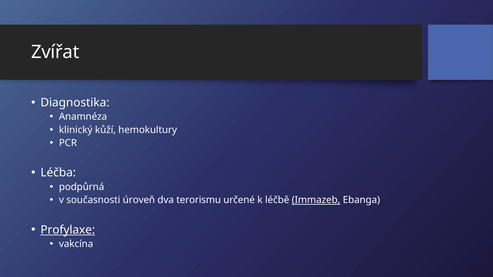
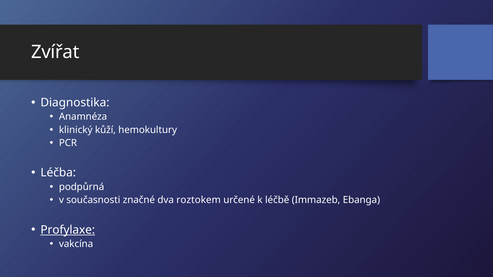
úroveň: úroveň -> značné
terorismu: terorismu -> roztokem
Immazeb underline: present -> none
